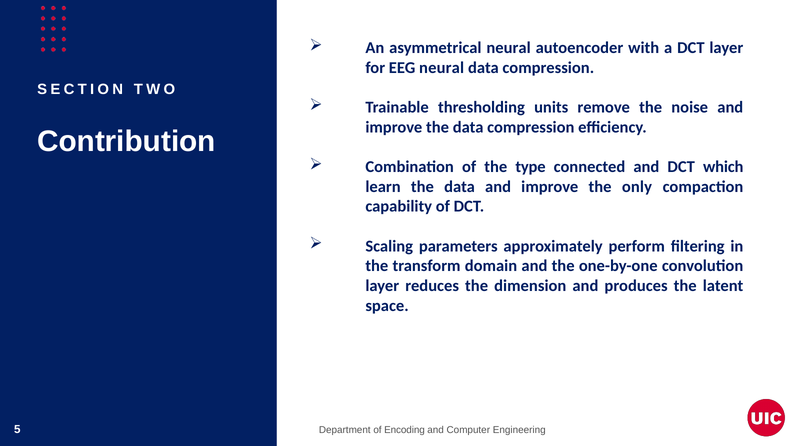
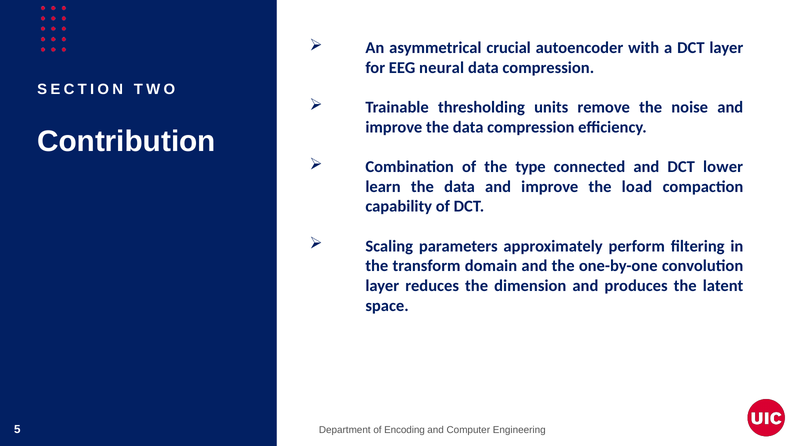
asymmetrical neural: neural -> crucial
which: which -> lower
only: only -> load
